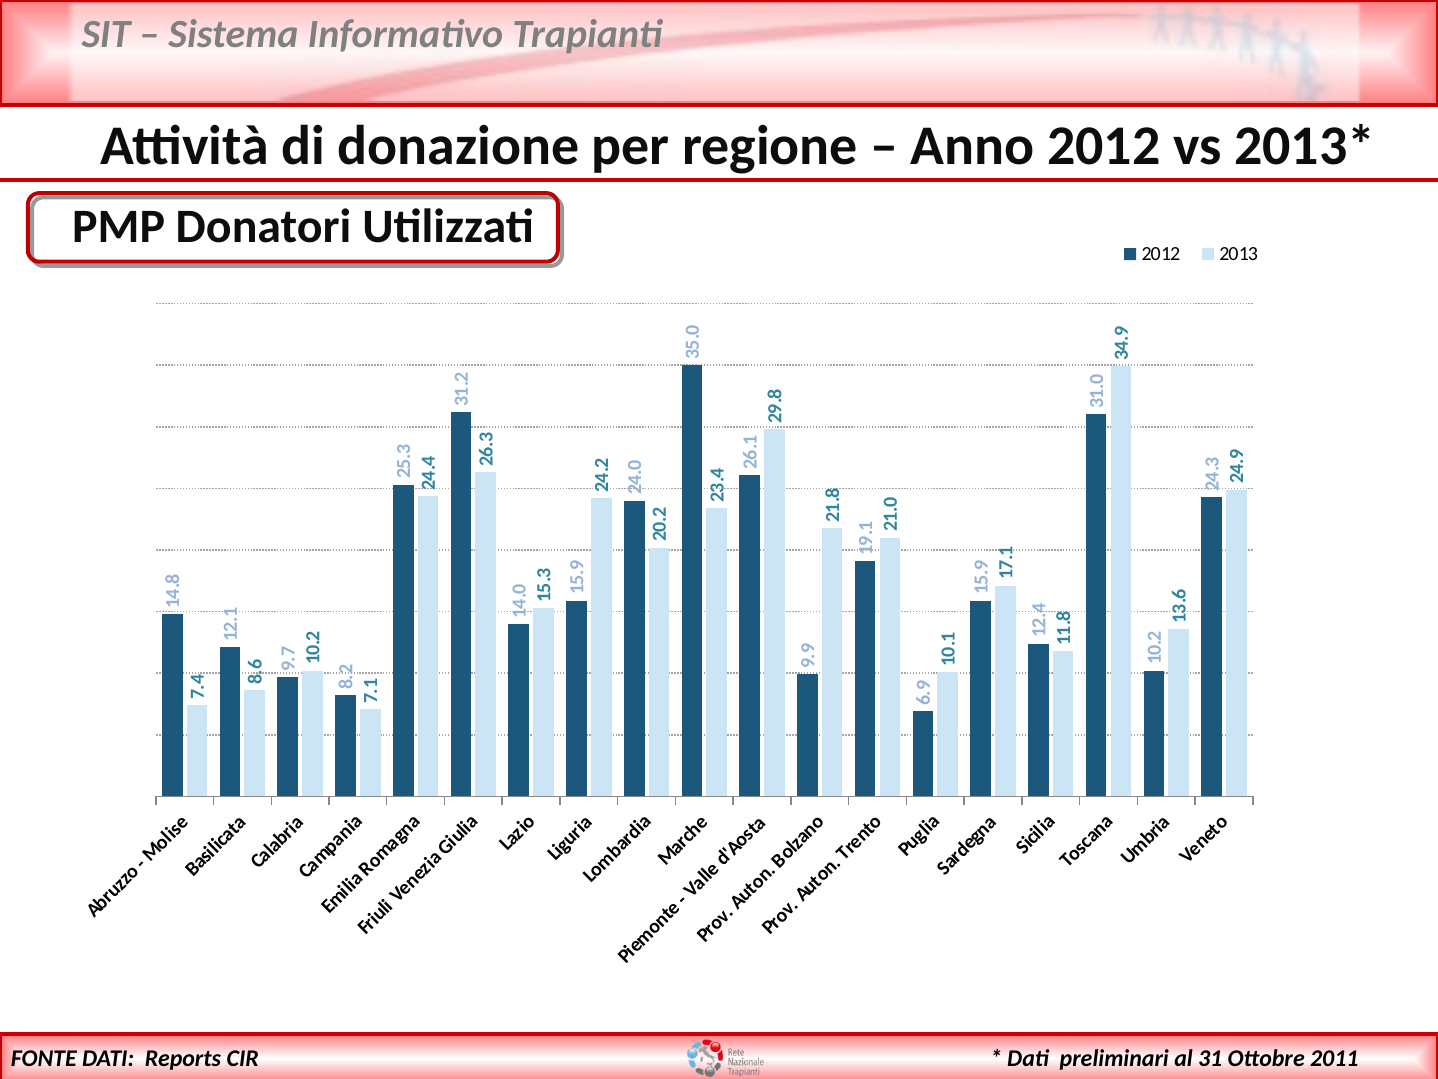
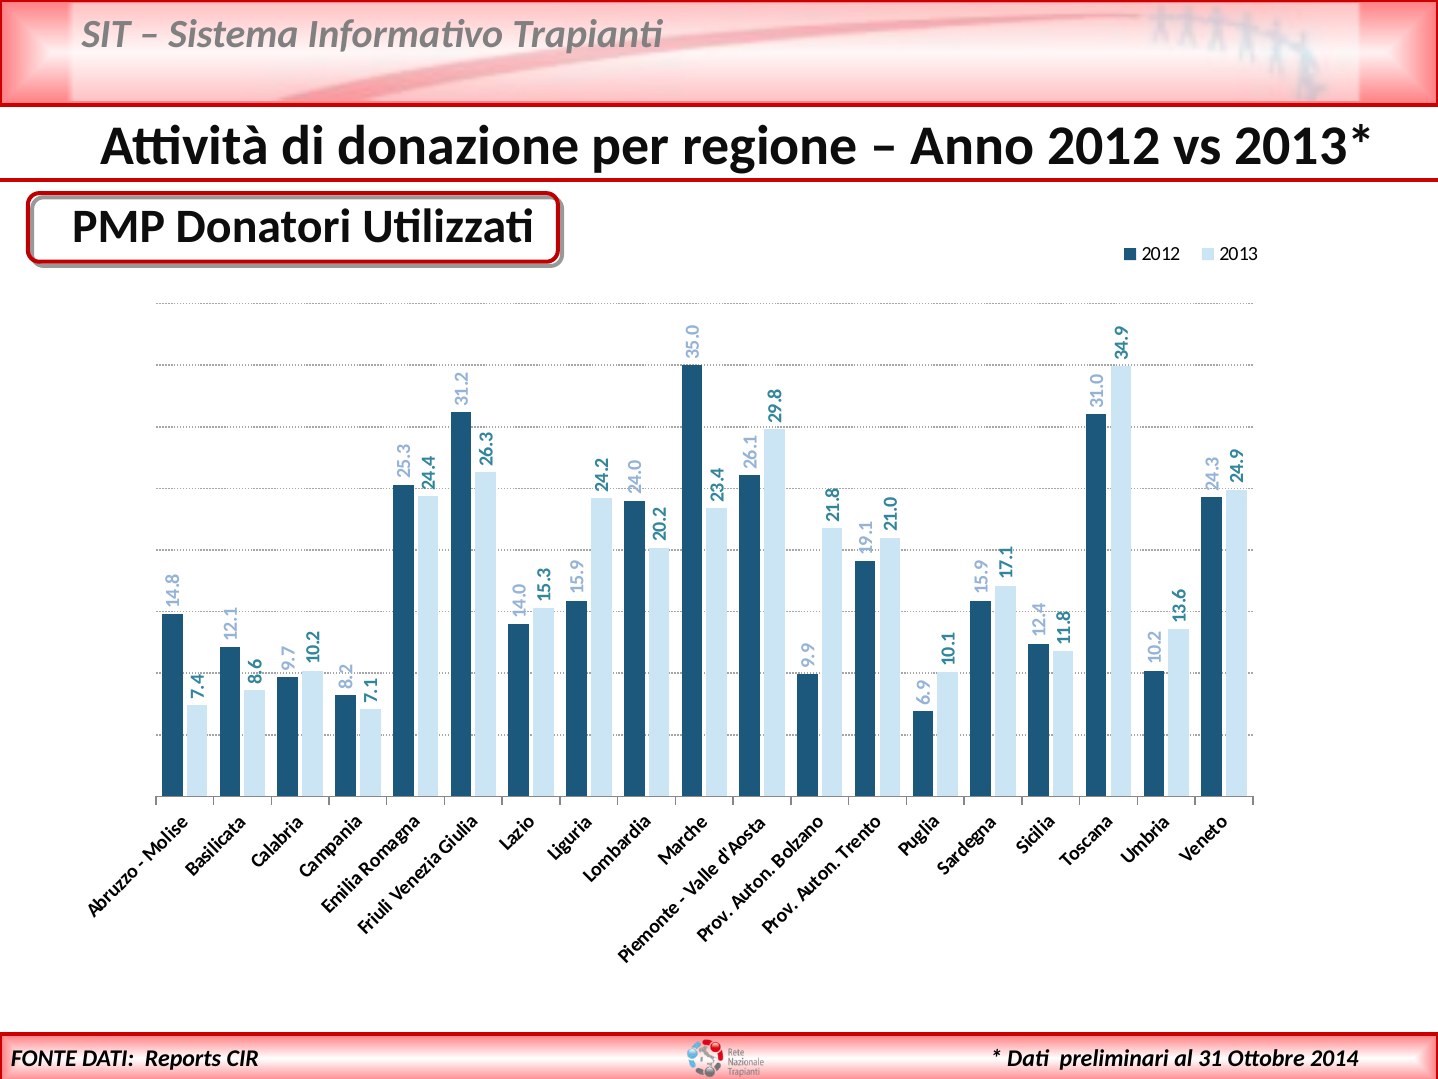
2011: 2011 -> 2014
